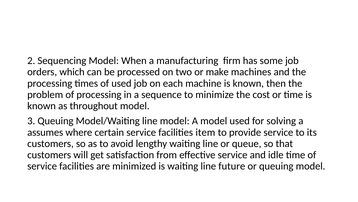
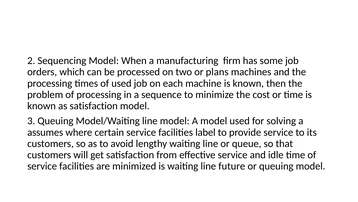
make: make -> plans
as throughout: throughout -> satisfaction
item: item -> label
